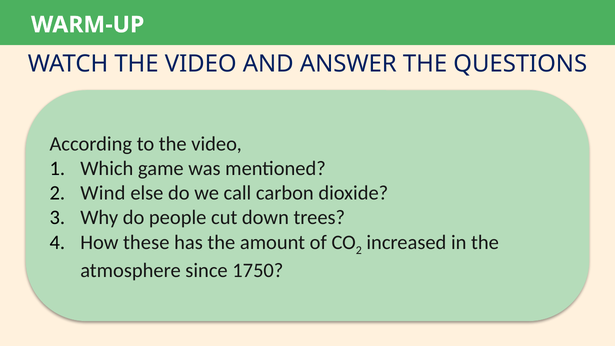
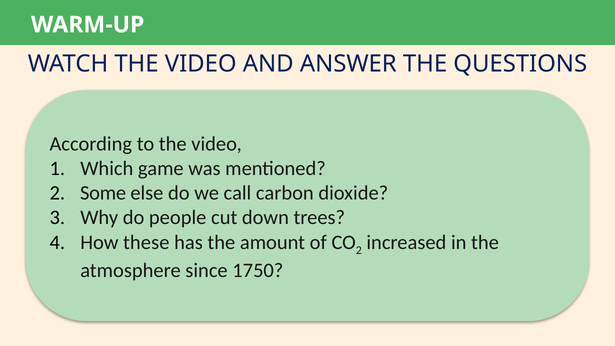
Wind: Wind -> Some
